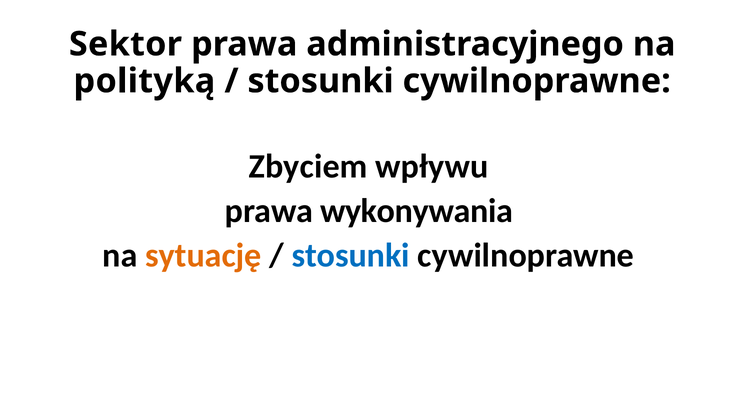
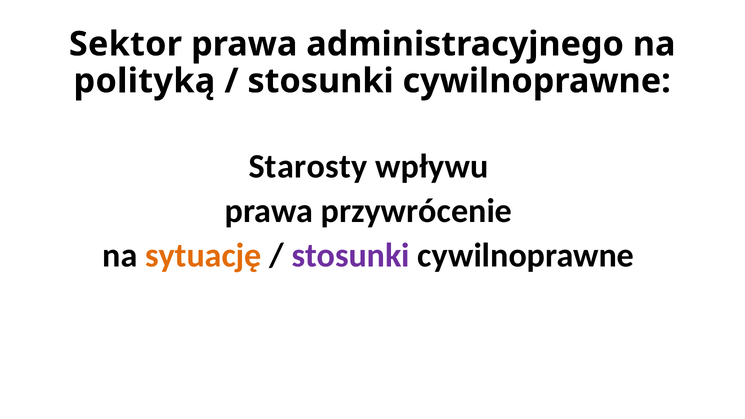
Zbyciem: Zbyciem -> Starosty
wykonywania: wykonywania -> przywrócenie
stosunki at (351, 256) colour: blue -> purple
